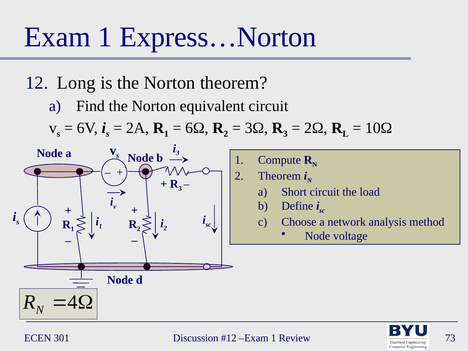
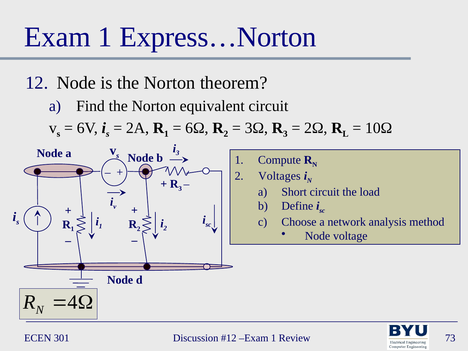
12 Long: Long -> Node
Theorem at (279, 176): Theorem -> Voltages
